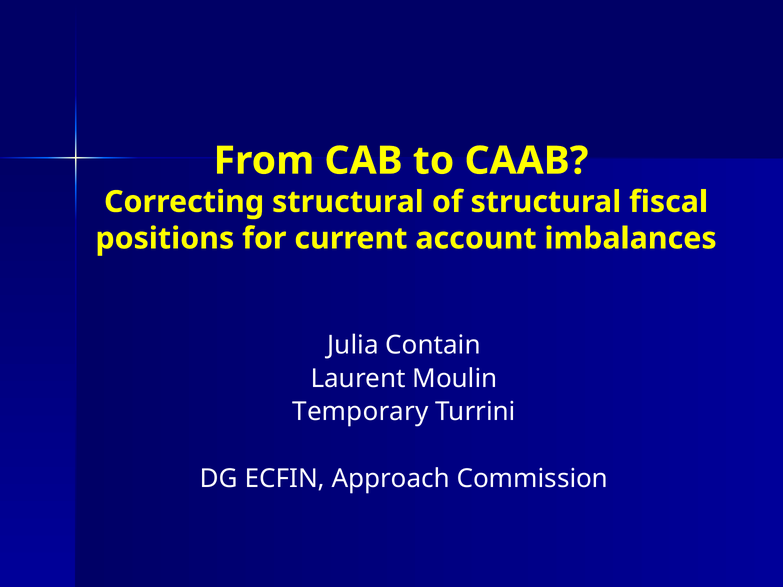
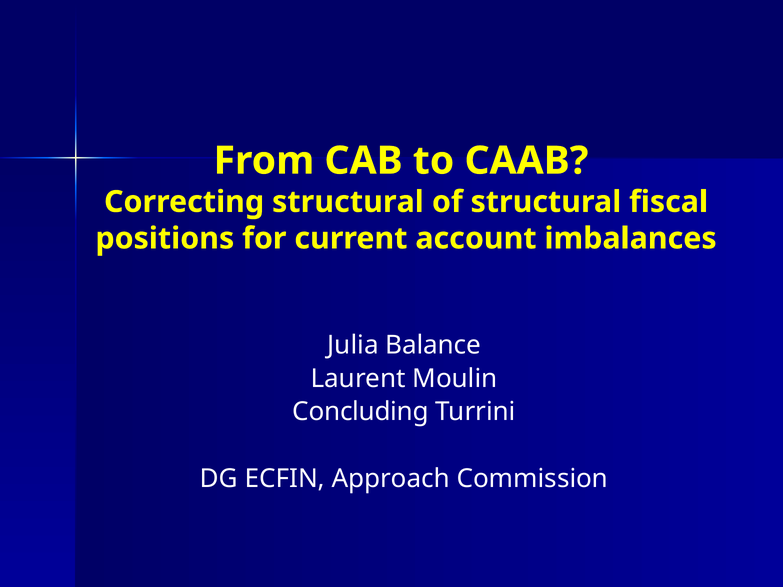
Contain: Contain -> Balance
Temporary: Temporary -> Concluding
